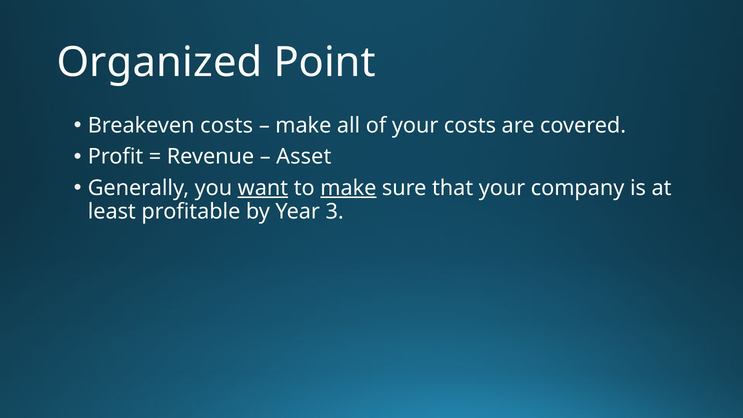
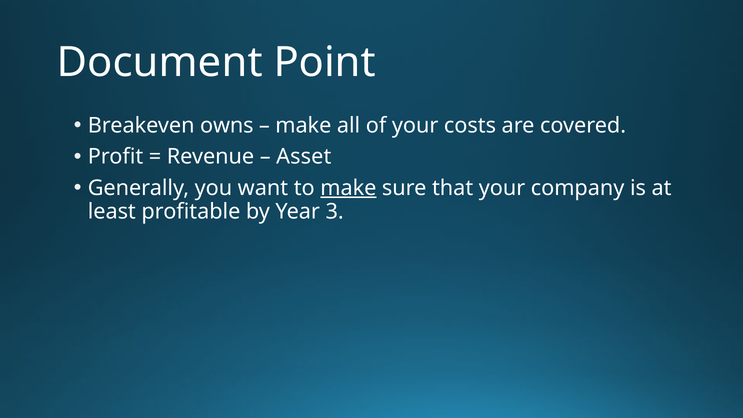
Organized: Organized -> Document
Breakeven costs: costs -> owns
want underline: present -> none
